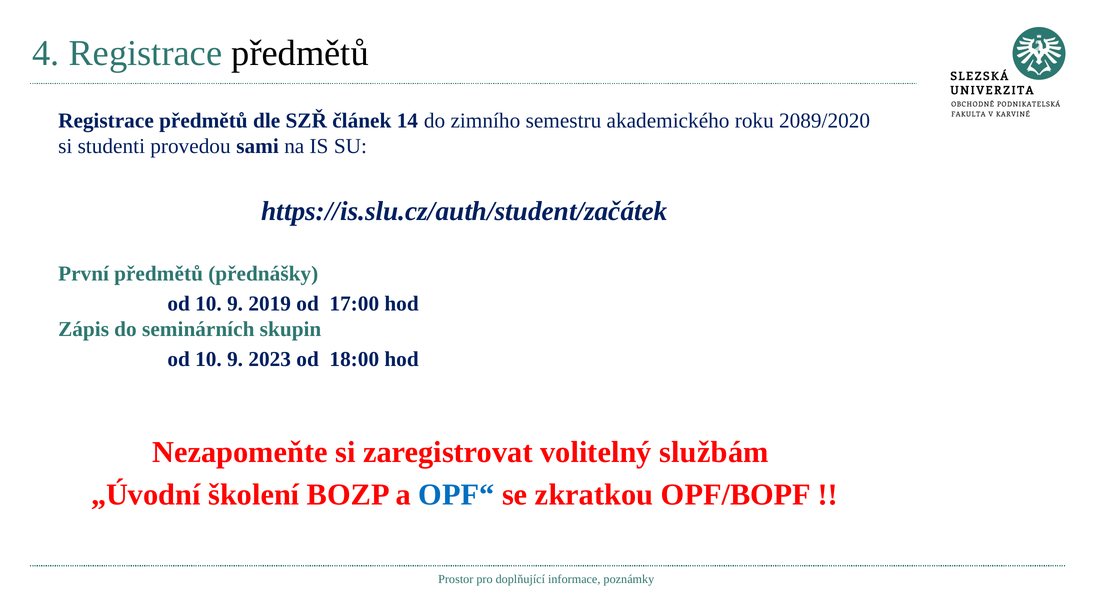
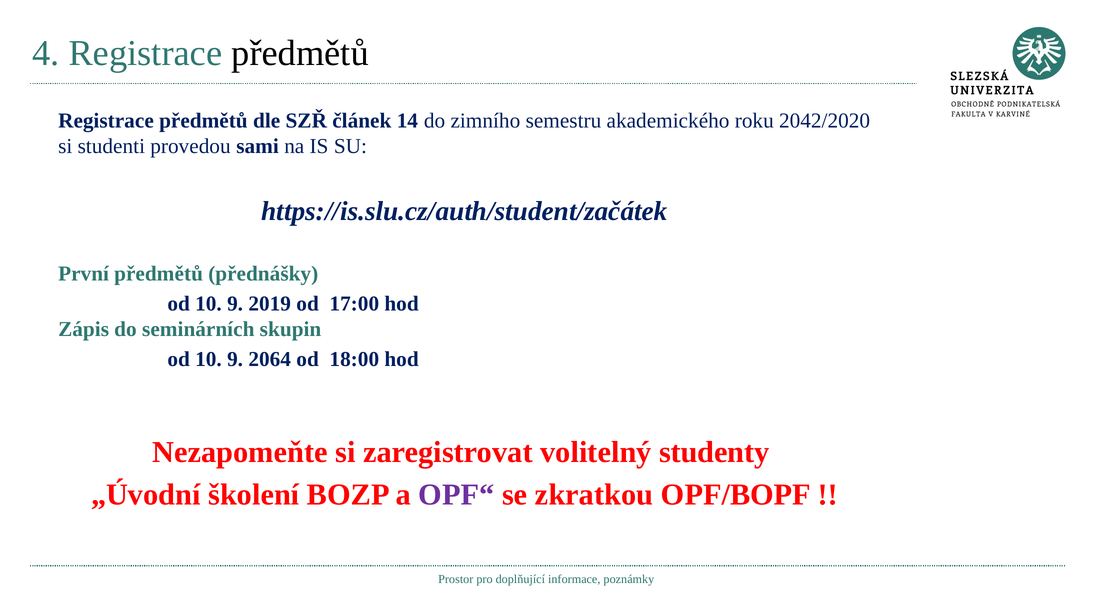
2089/2020: 2089/2020 -> 2042/2020
2023: 2023 -> 2064
službám: službám -> studenty
OPF“ colour: blue -> purple
